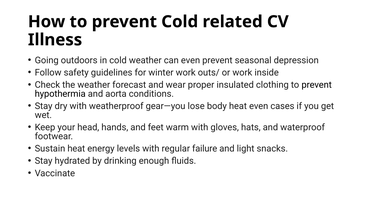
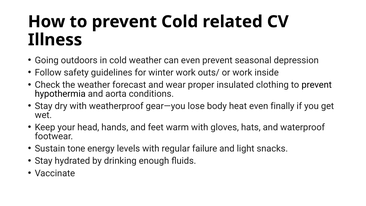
cases: cases -> finally
Sustain heat: heat -> tone
